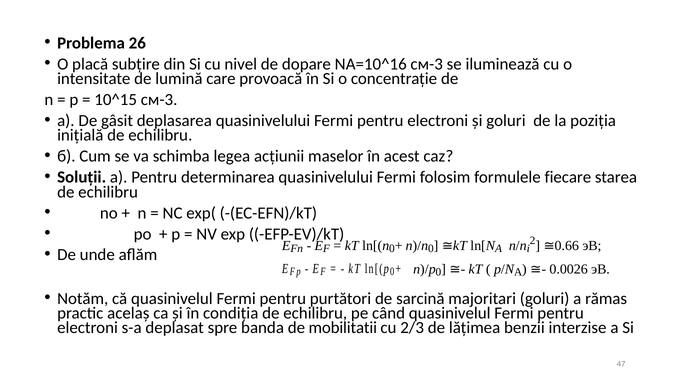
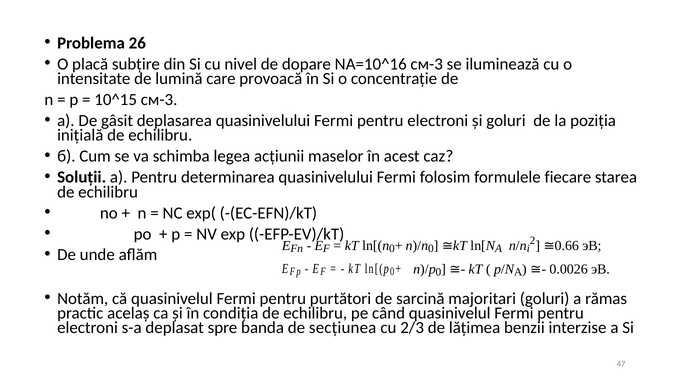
mobilitatii: mobilitatii -> secțiunea
